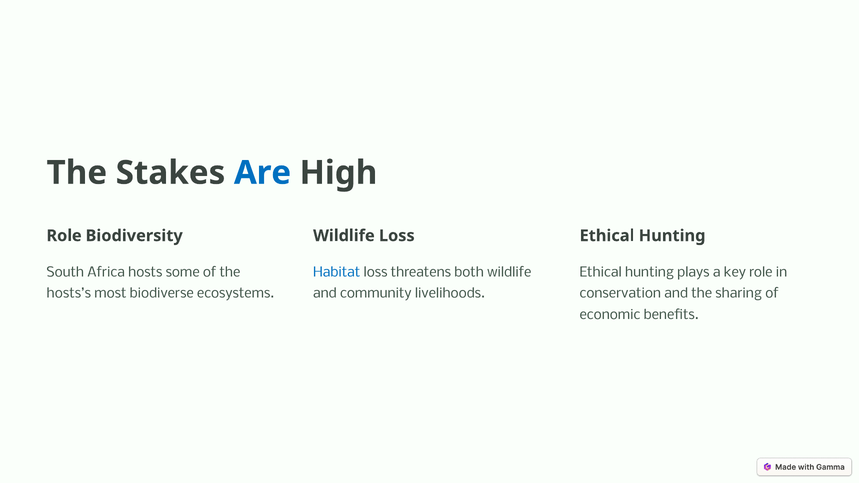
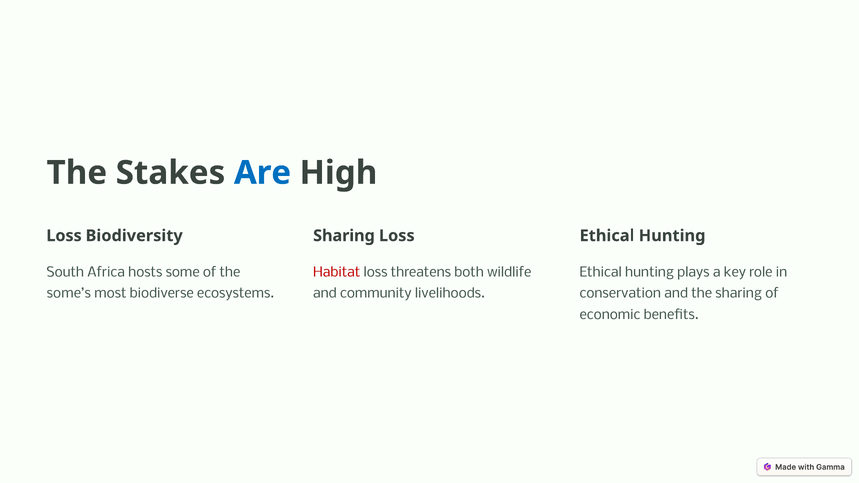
Role at (64, 236): Role -> Loss
Wildlife at (344, 236): Wildlife -> Sharing
Habitat colour: blue -> red
hosts’s: hosts’s -> some’s
